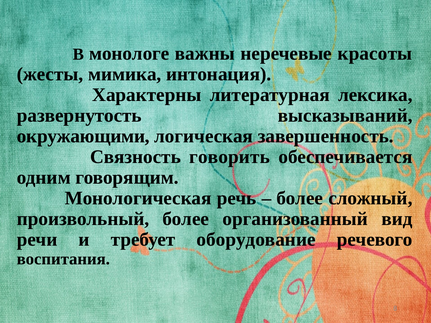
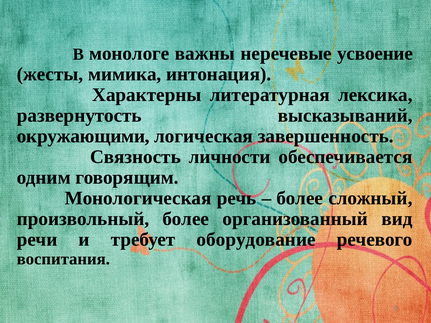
красоты: красоты -> усвоение
говорить: говорить -> личности
